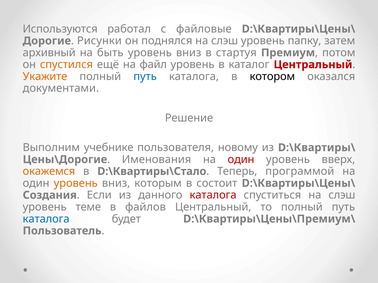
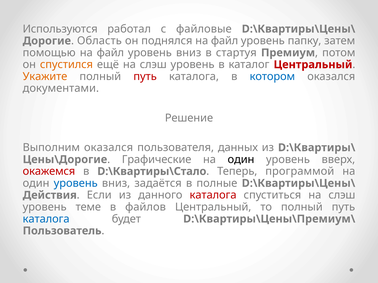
Рисунки: Рисунки -> Область
поднялся на слэш: слэш -> файл
архивный: архивный -> помощью
быть at (110, 53): быть -> файл
ещё на файл: файл -> слэш
путь at (145, 77) colour: blue -> red
котором colour: black -> blue
Выполним учебнике: учебнике -> оказался
новому: новому -> данных
Именования: Именования -> Графические
один at (241, 160) colour: red -> black
окажемся colour: orange -> red
уровень at (76, 184) colour: orange -> blue
которым: которым -> задаётся
состоит: состоит -> полные
Создания: Создания -> Действия
